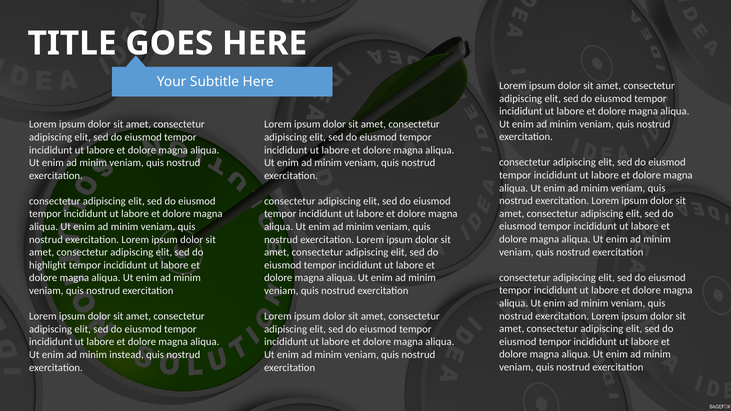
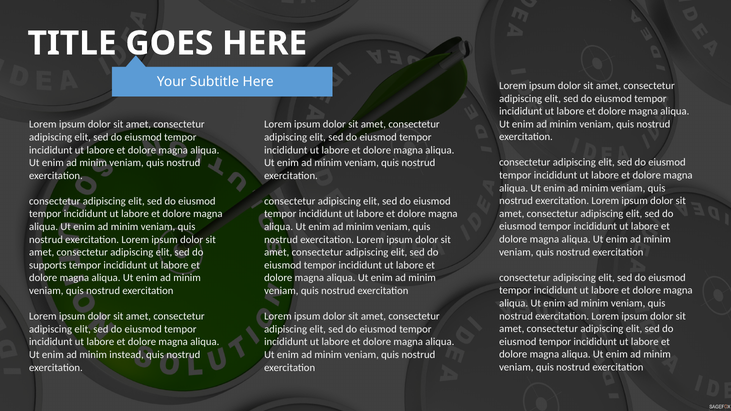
highlight: highlight -> supports
